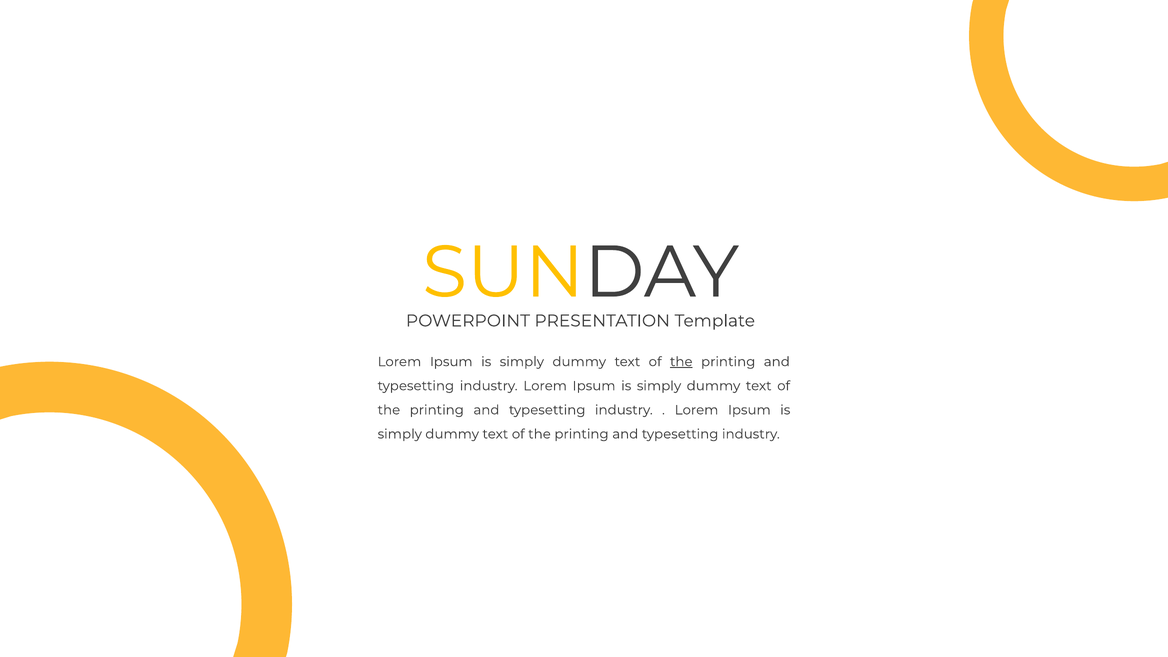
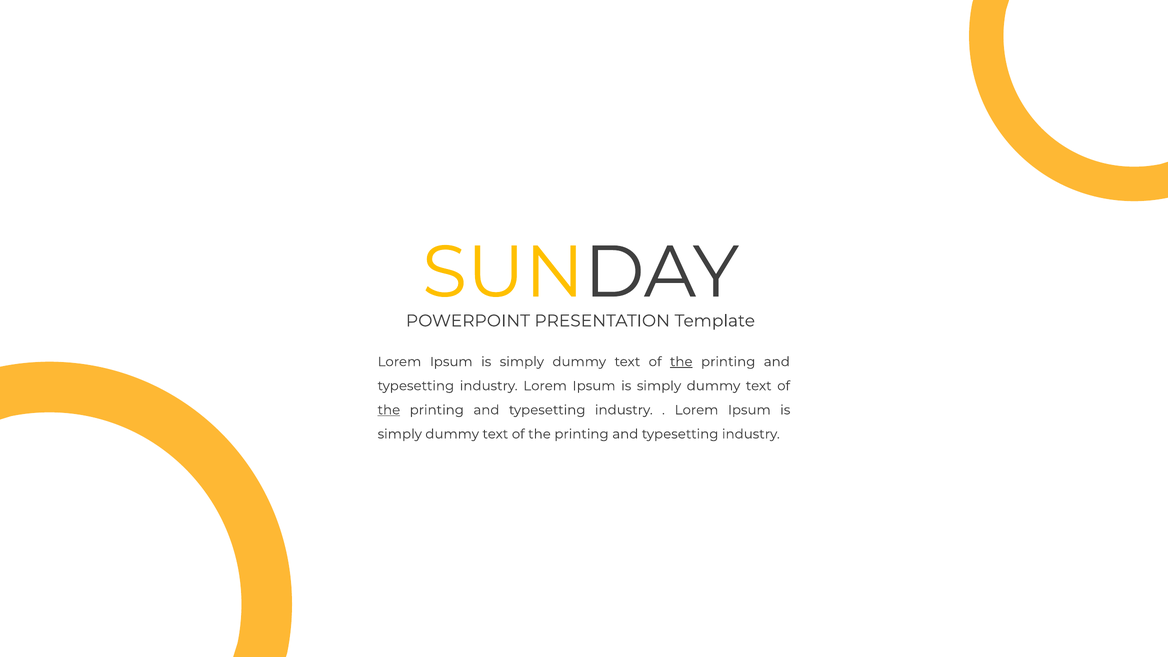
the at (389, 410) underline: none -> present
